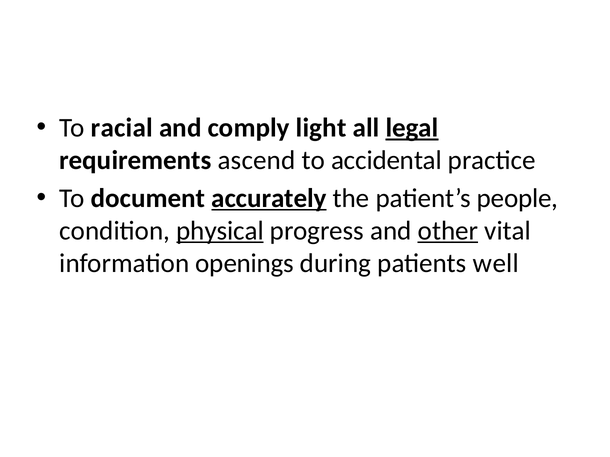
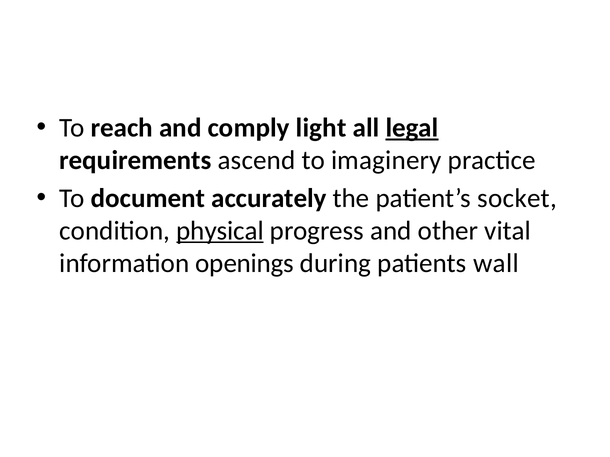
racial: racial -> reach
accidental: accidental -> imaginery
accurately underline: present -> none
people: people -> socket
other underline: present -> none
well: well -> wall
